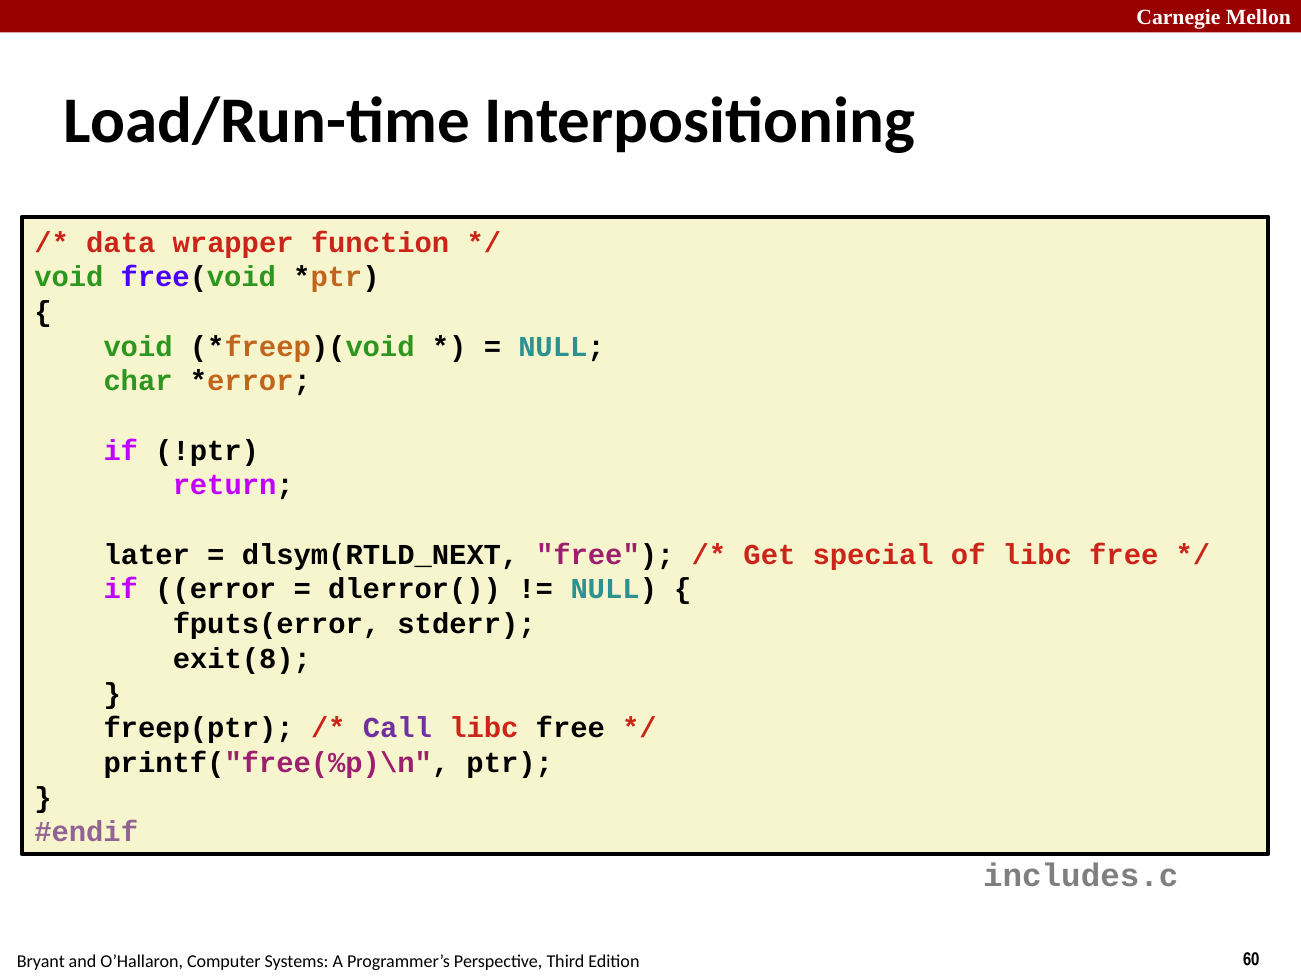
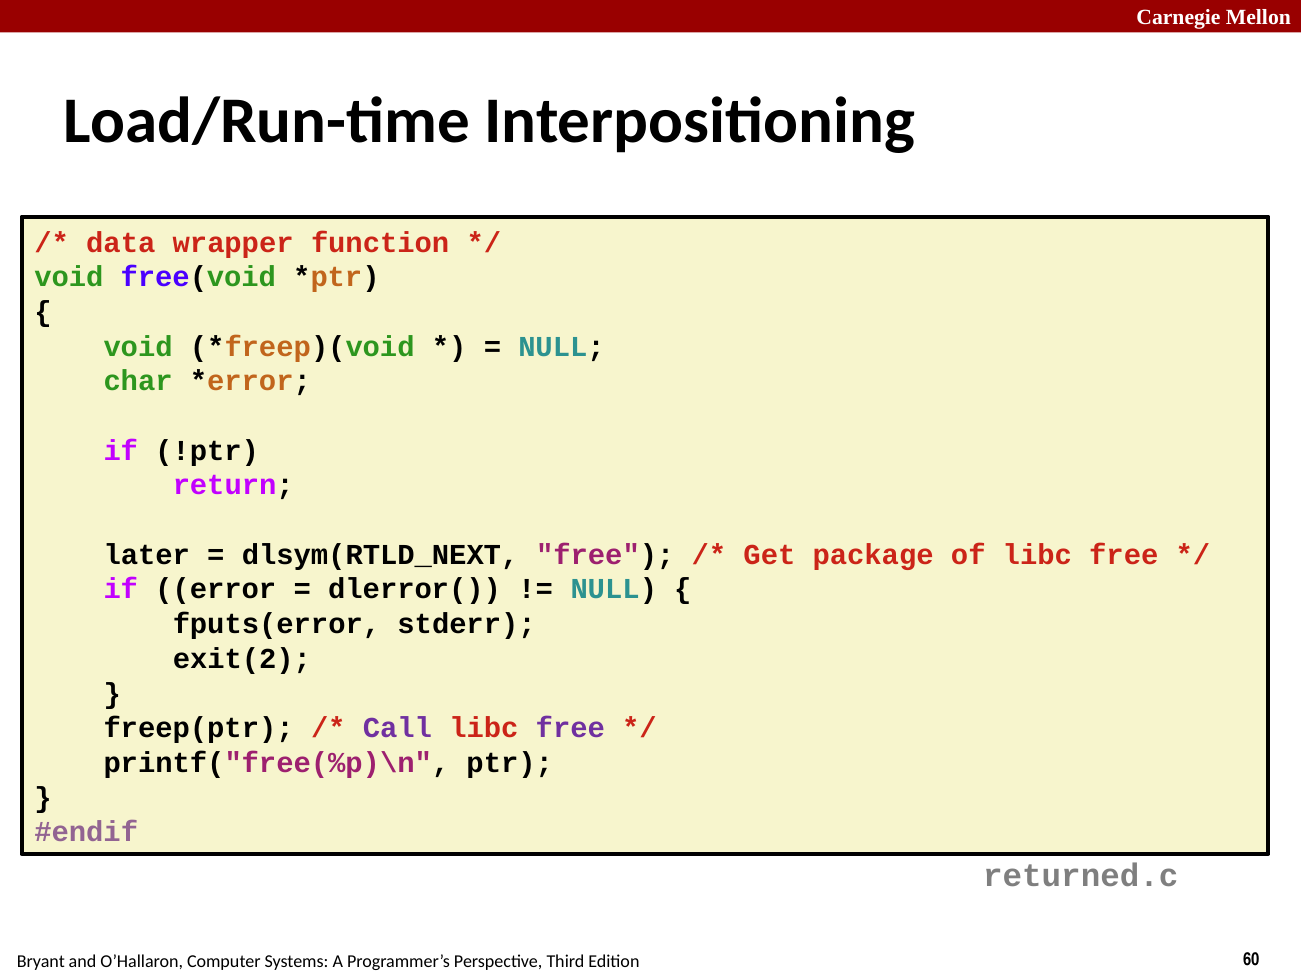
special: special -> package
exit(8: exit(8 -> exit(2
free at (570, 728) colour: black -> purple
includes.c: includes.c -> returned.c
